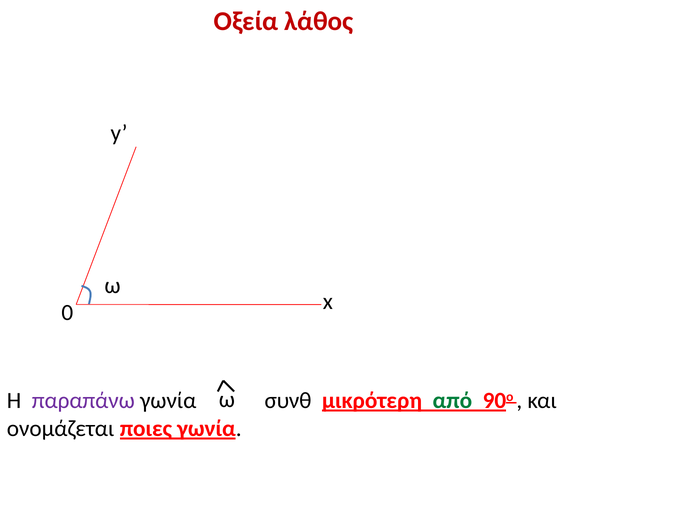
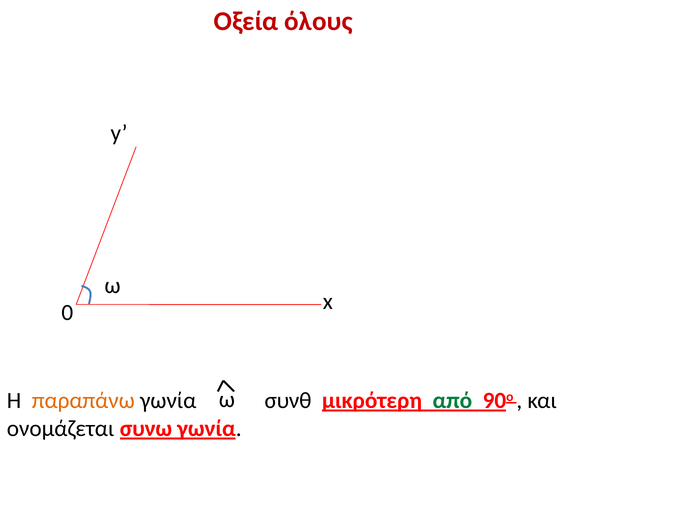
λάθος: λάθος -> όλους
παραπάνω colour: purple -> orange
ποιες: ποιες -> συνω
